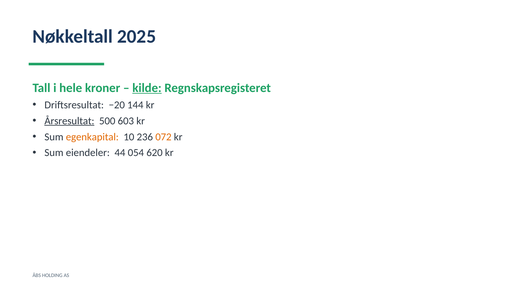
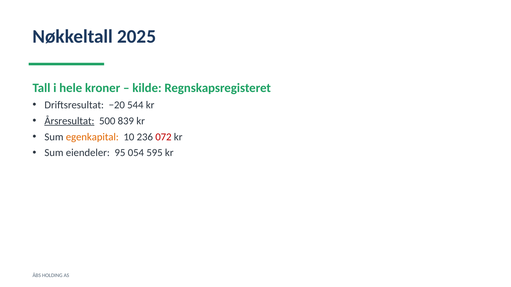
kilde underline: present -> none
144: 144 -> 544
603: 603 -> 839
072 colour: orange -> red
44: 44 -> 95
620: 620 -> 595
